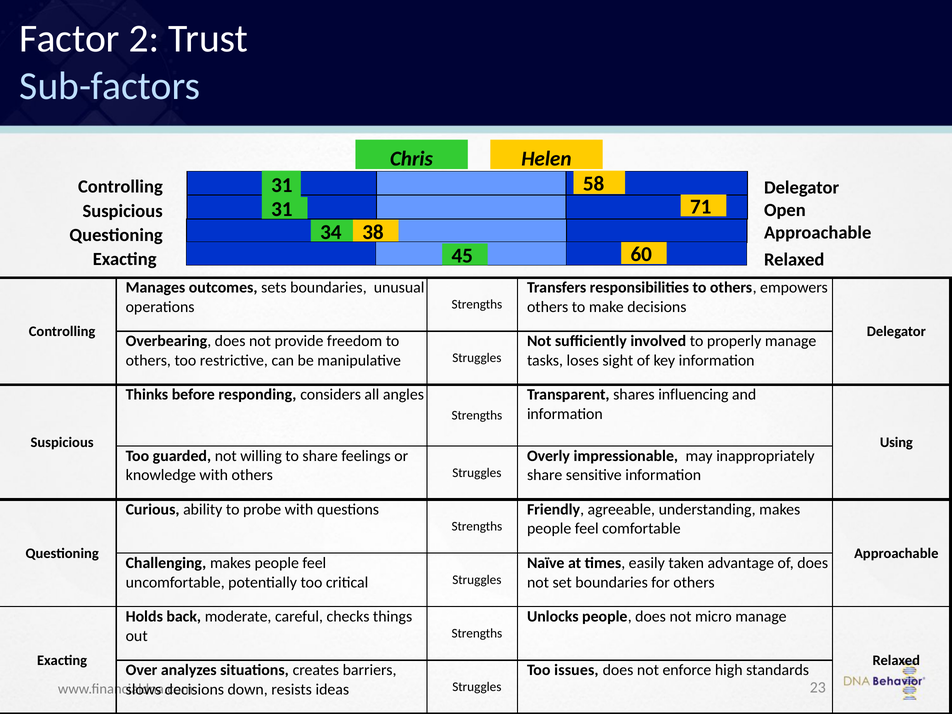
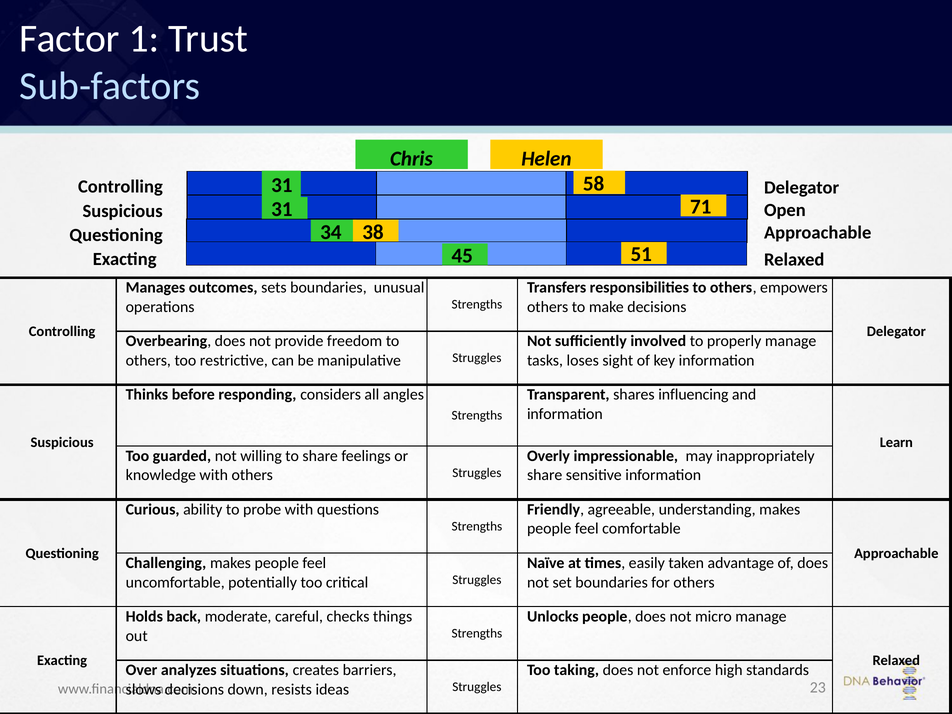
2: 2 -> 1
60: 60 -> 51
Using: Using -> Learn
issues: issues -> taking
